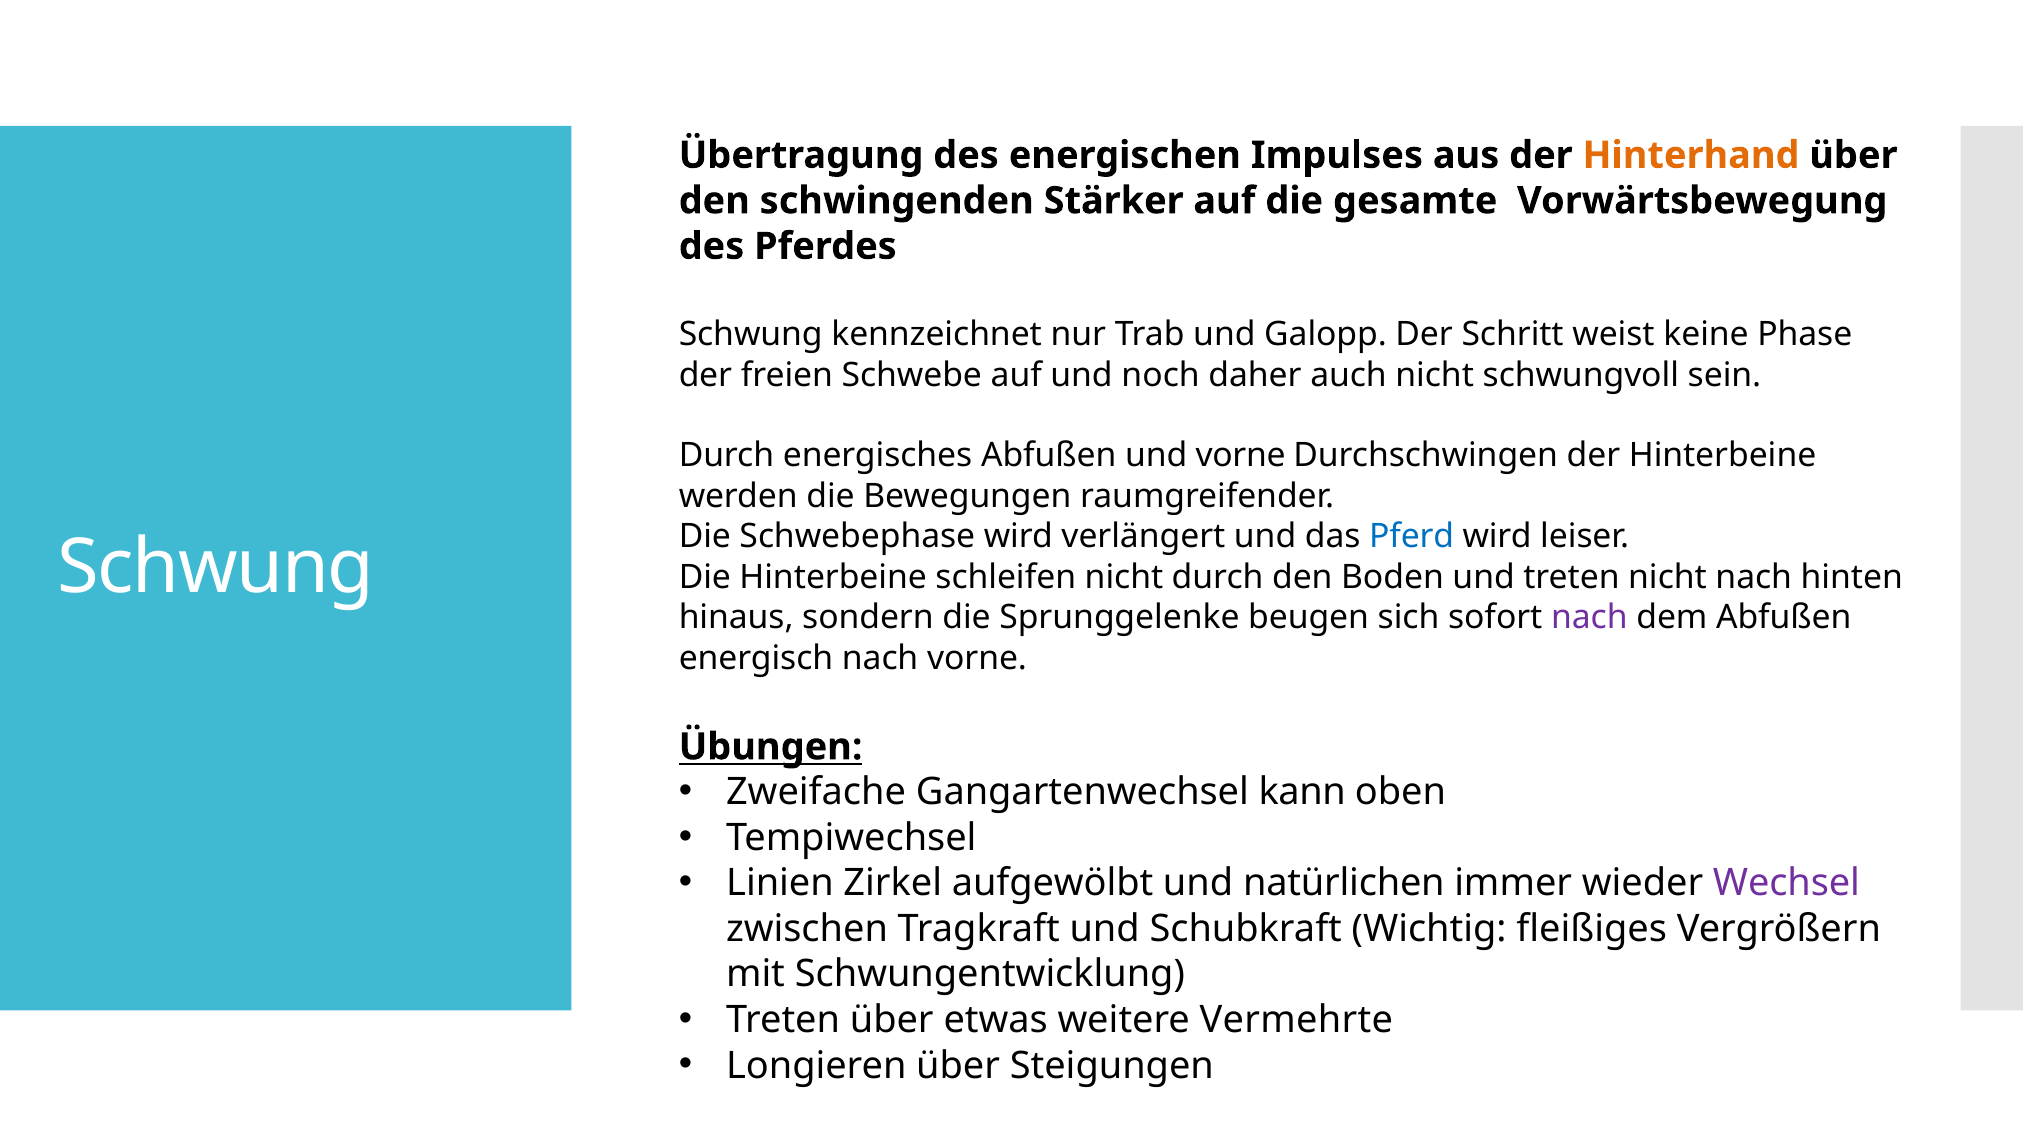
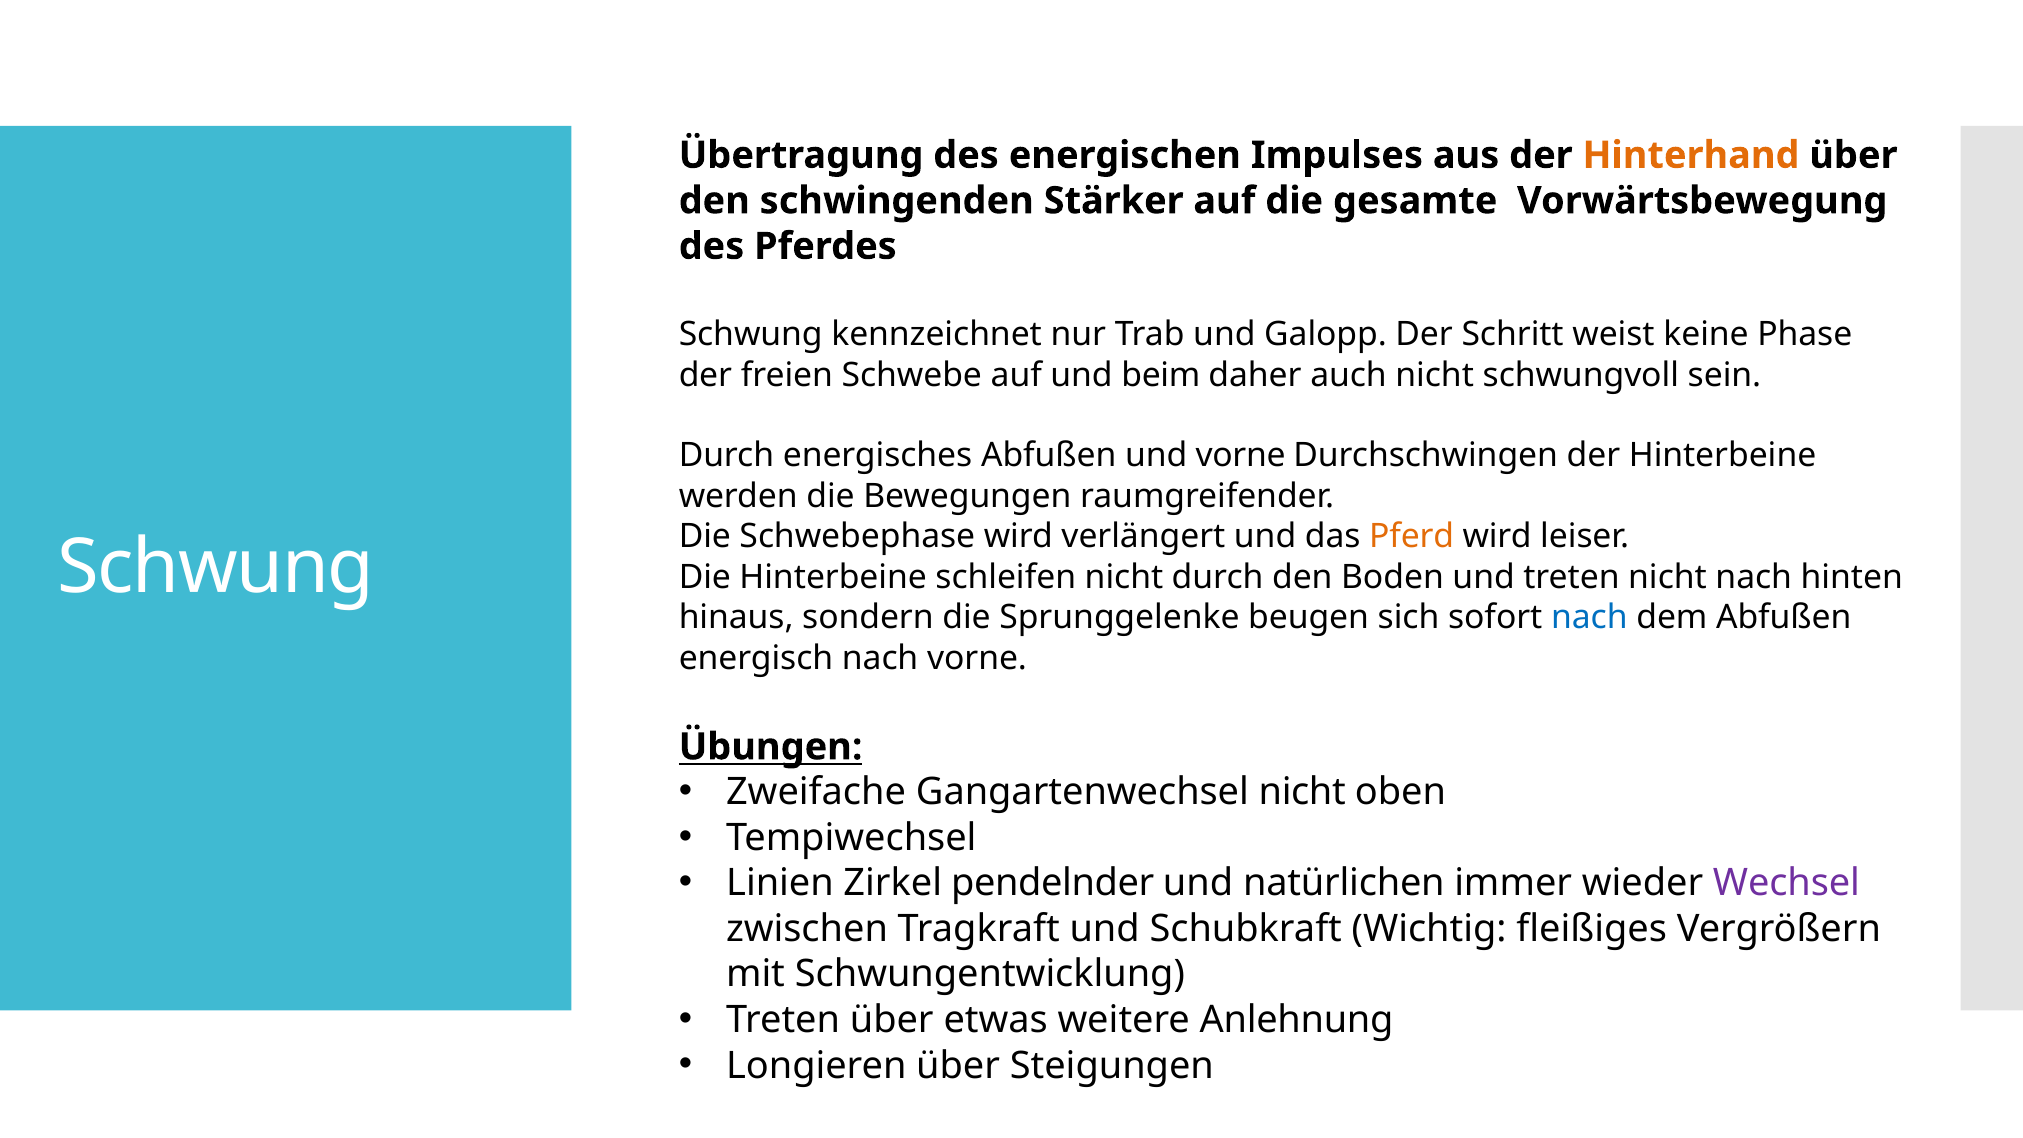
noch: noch -> beim
Pferd colour: blue -> orange
nach at (1589, 618) colour: purple -> blue
Gangartenwechsel kann: kann -> nicht
aufgewölbt: aufgewölbt -> pendelnder
Vermehrte: Vermehrte -> Anlehnung
